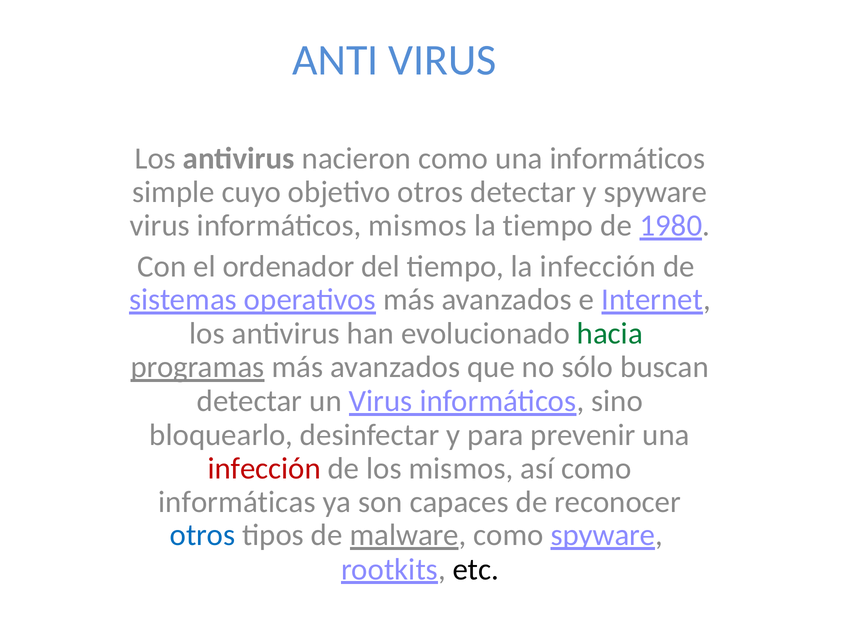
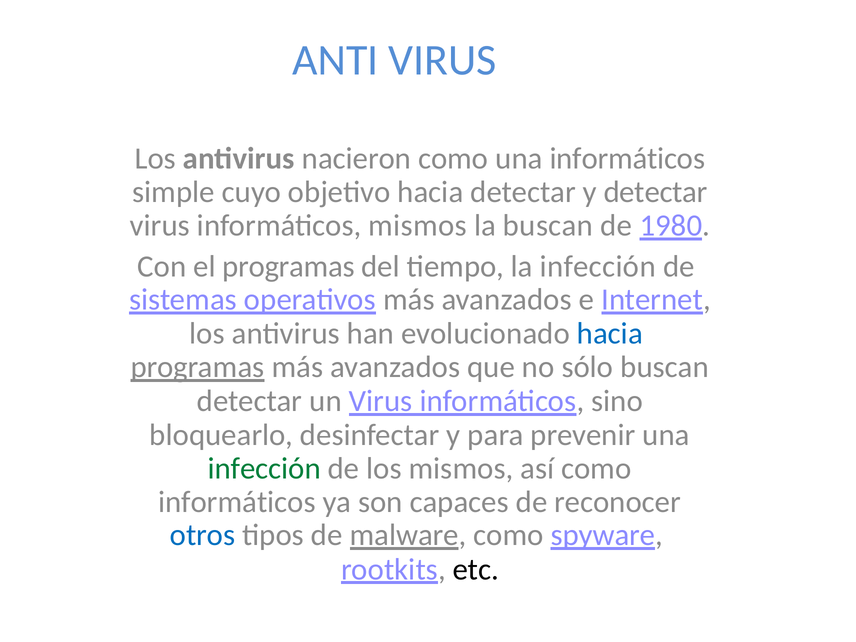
objetivo otros: otros -> hacia
y spyware: spyware -> detectar
la tiempo: tiempo -> buscan
el ordenador: ordenador -> programas
hacia at (610, 334) colour: green -> blue
infección at (264, 469) colour: red -> green
informáticas at (237, 502): informáticas -> informáticos
